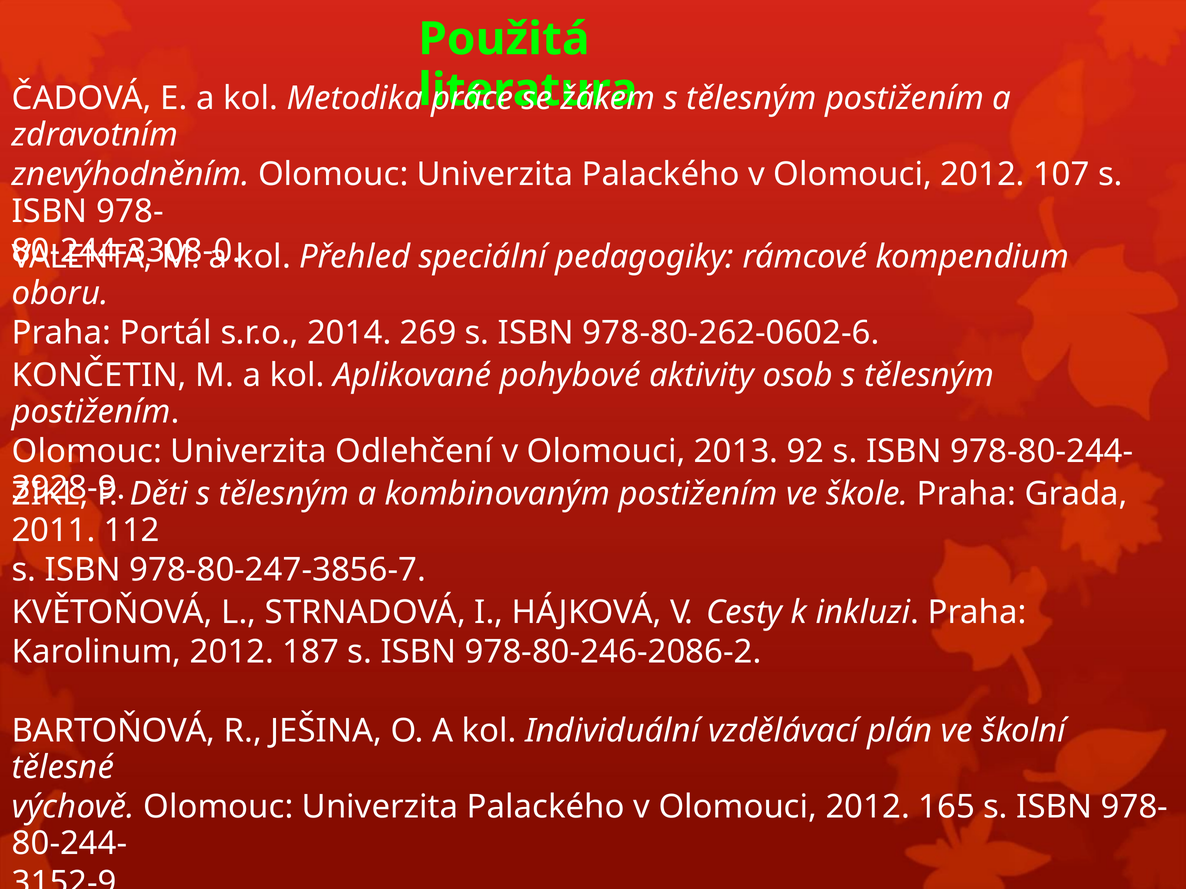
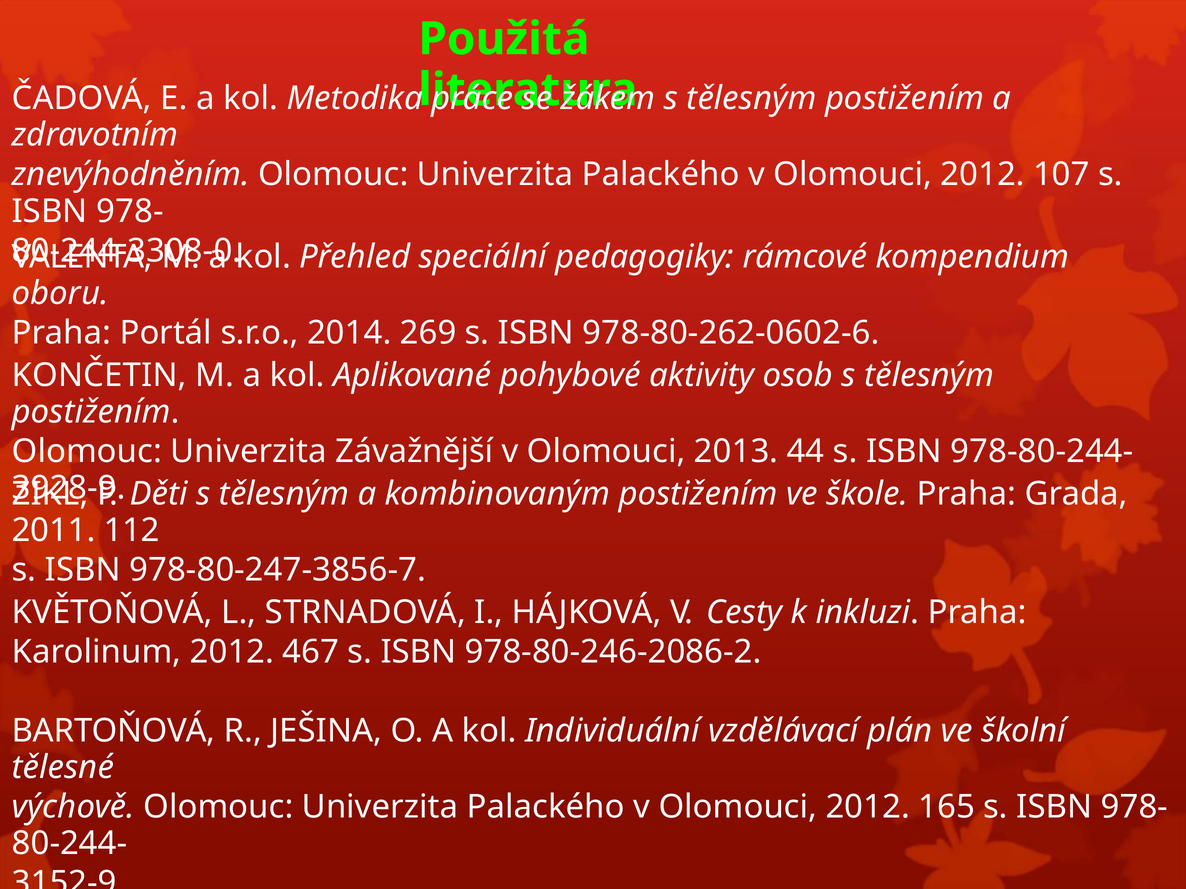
Odlehčení: Odlehčení -> Závažnější
92: 92 -> 44
187: 187 -> 467
